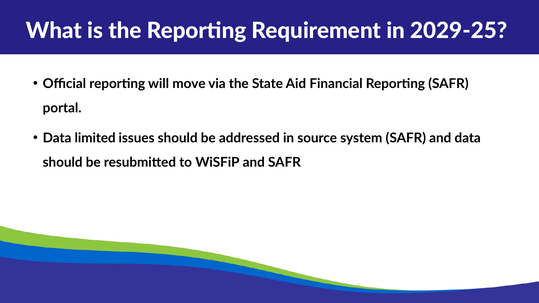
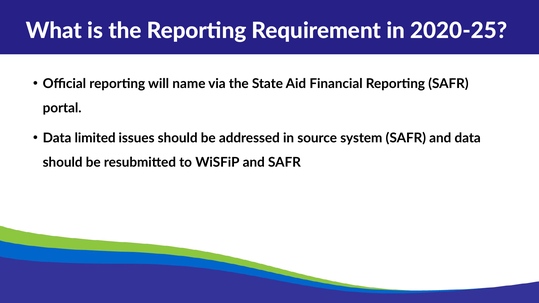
2029-25: 2029-25 -> 2020-25
move: move -> name
